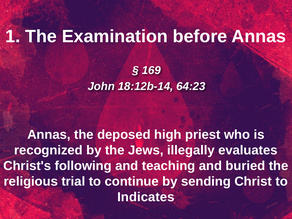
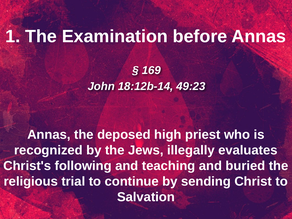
64:23: 64:23 -> 49:23
Indicates: Indicates -> Salvation
